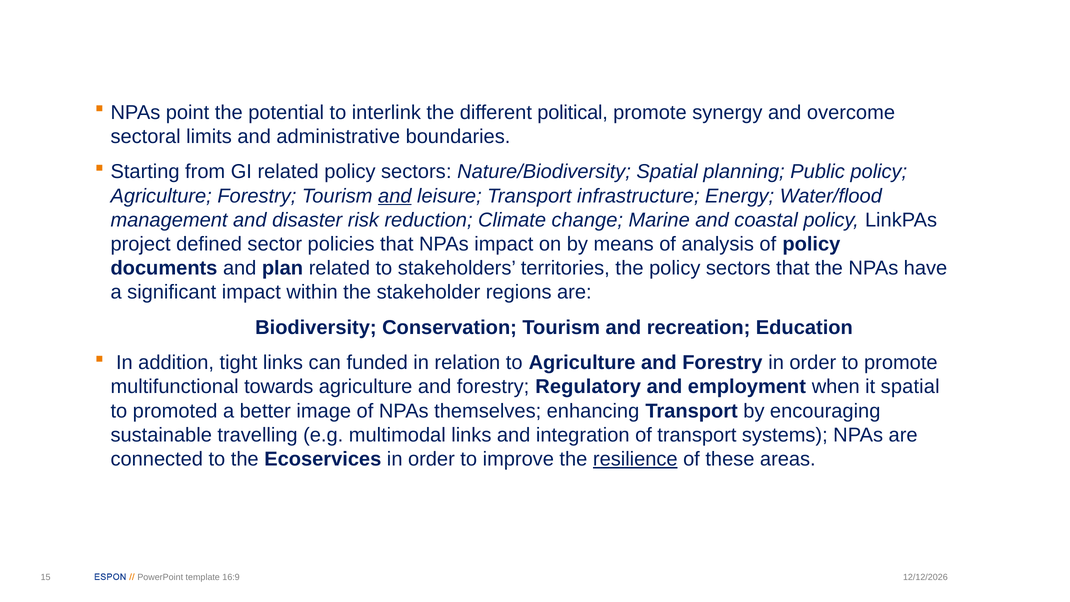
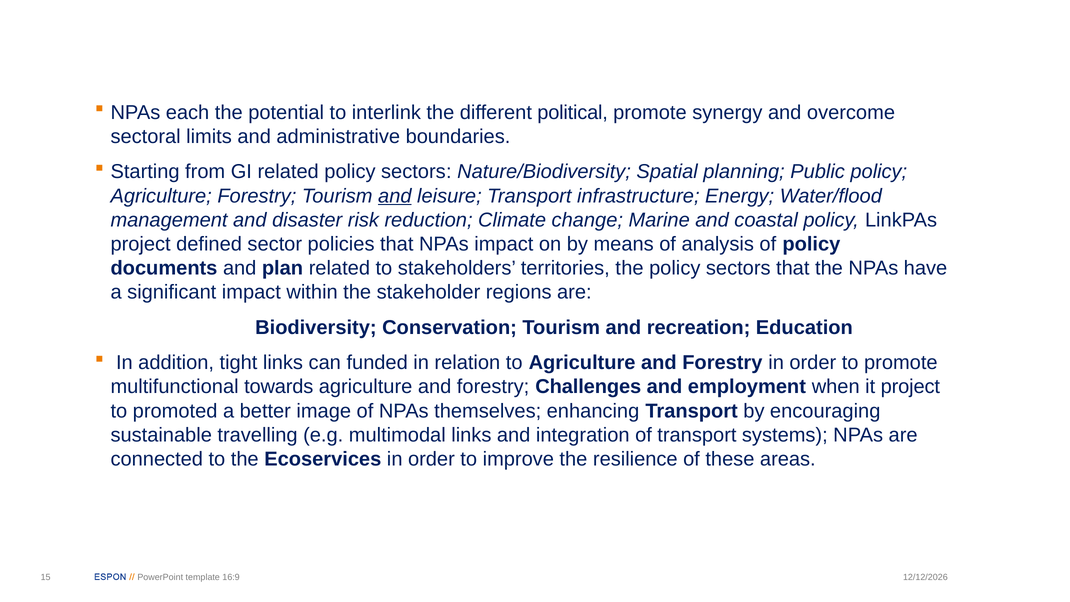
point: point -> each
Regulatory: Regulatory -> Challenges
it spatial: spatial -> project
resilience underline: present -> none
